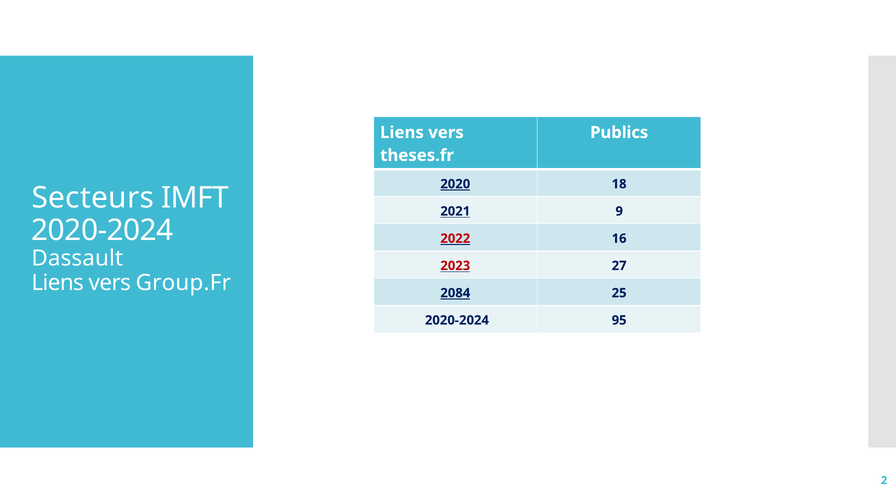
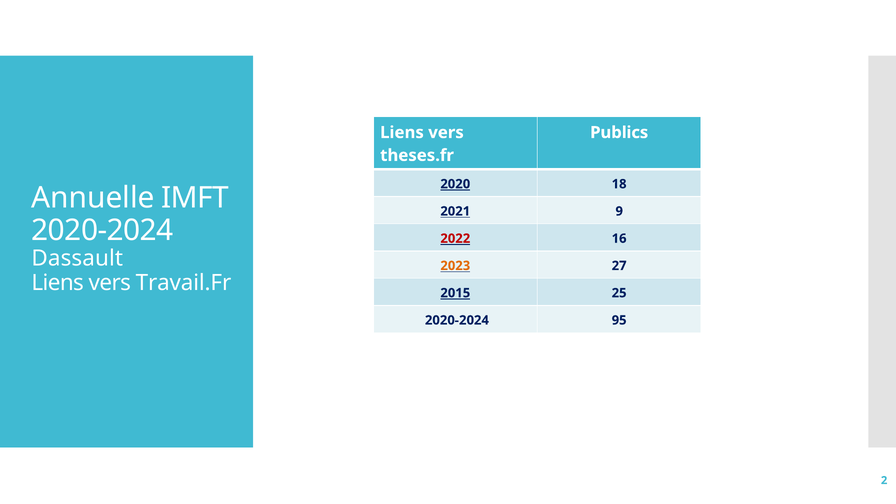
Secteurs: Secteurs -> Annuelle
2023 colour: red -> orange
Group.Fr: Group.Fr -> Travail.Fr
2084: 2084 -> 2015
